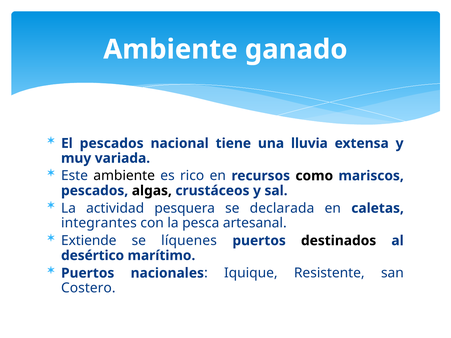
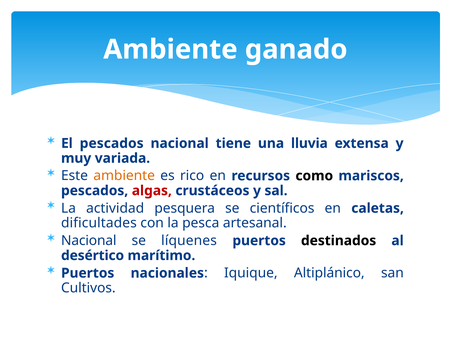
ambiente at (124, 176) colour: black -> orange
algas colour: black -> red
declarada: declarada -> científicos
integrantes: integrantes -> dificultades
Extiende at (89, 241): Extiende -> Nacional
Resistente: Resistente -> Altiplánico
Costero: Costero -> Cultivos
